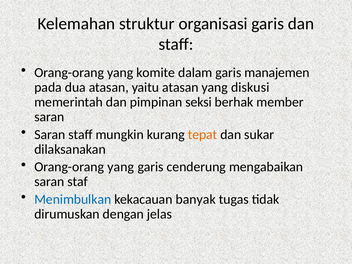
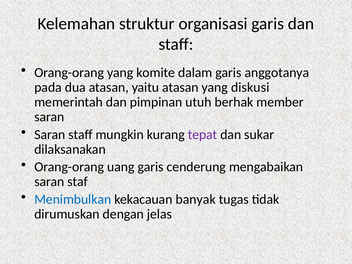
manajemen: manajemen -> anggotanya
seksi: seksi -> utuh
tepat colour: orange -> purple
yang at (121, 167): yang -> uang
